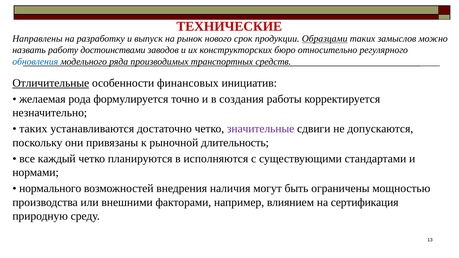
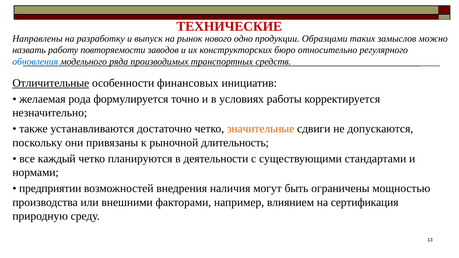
срок: срок -> одно
Образцами underline: present -> none
достоинствами: достоинствами -> повторяемости
создания: создания -> условиях
таких at (33, 129): таких -> также
значительные colour: purple -> orange
исполняются: исполняются -> деятельности
нормального: нормального -> предприятии
